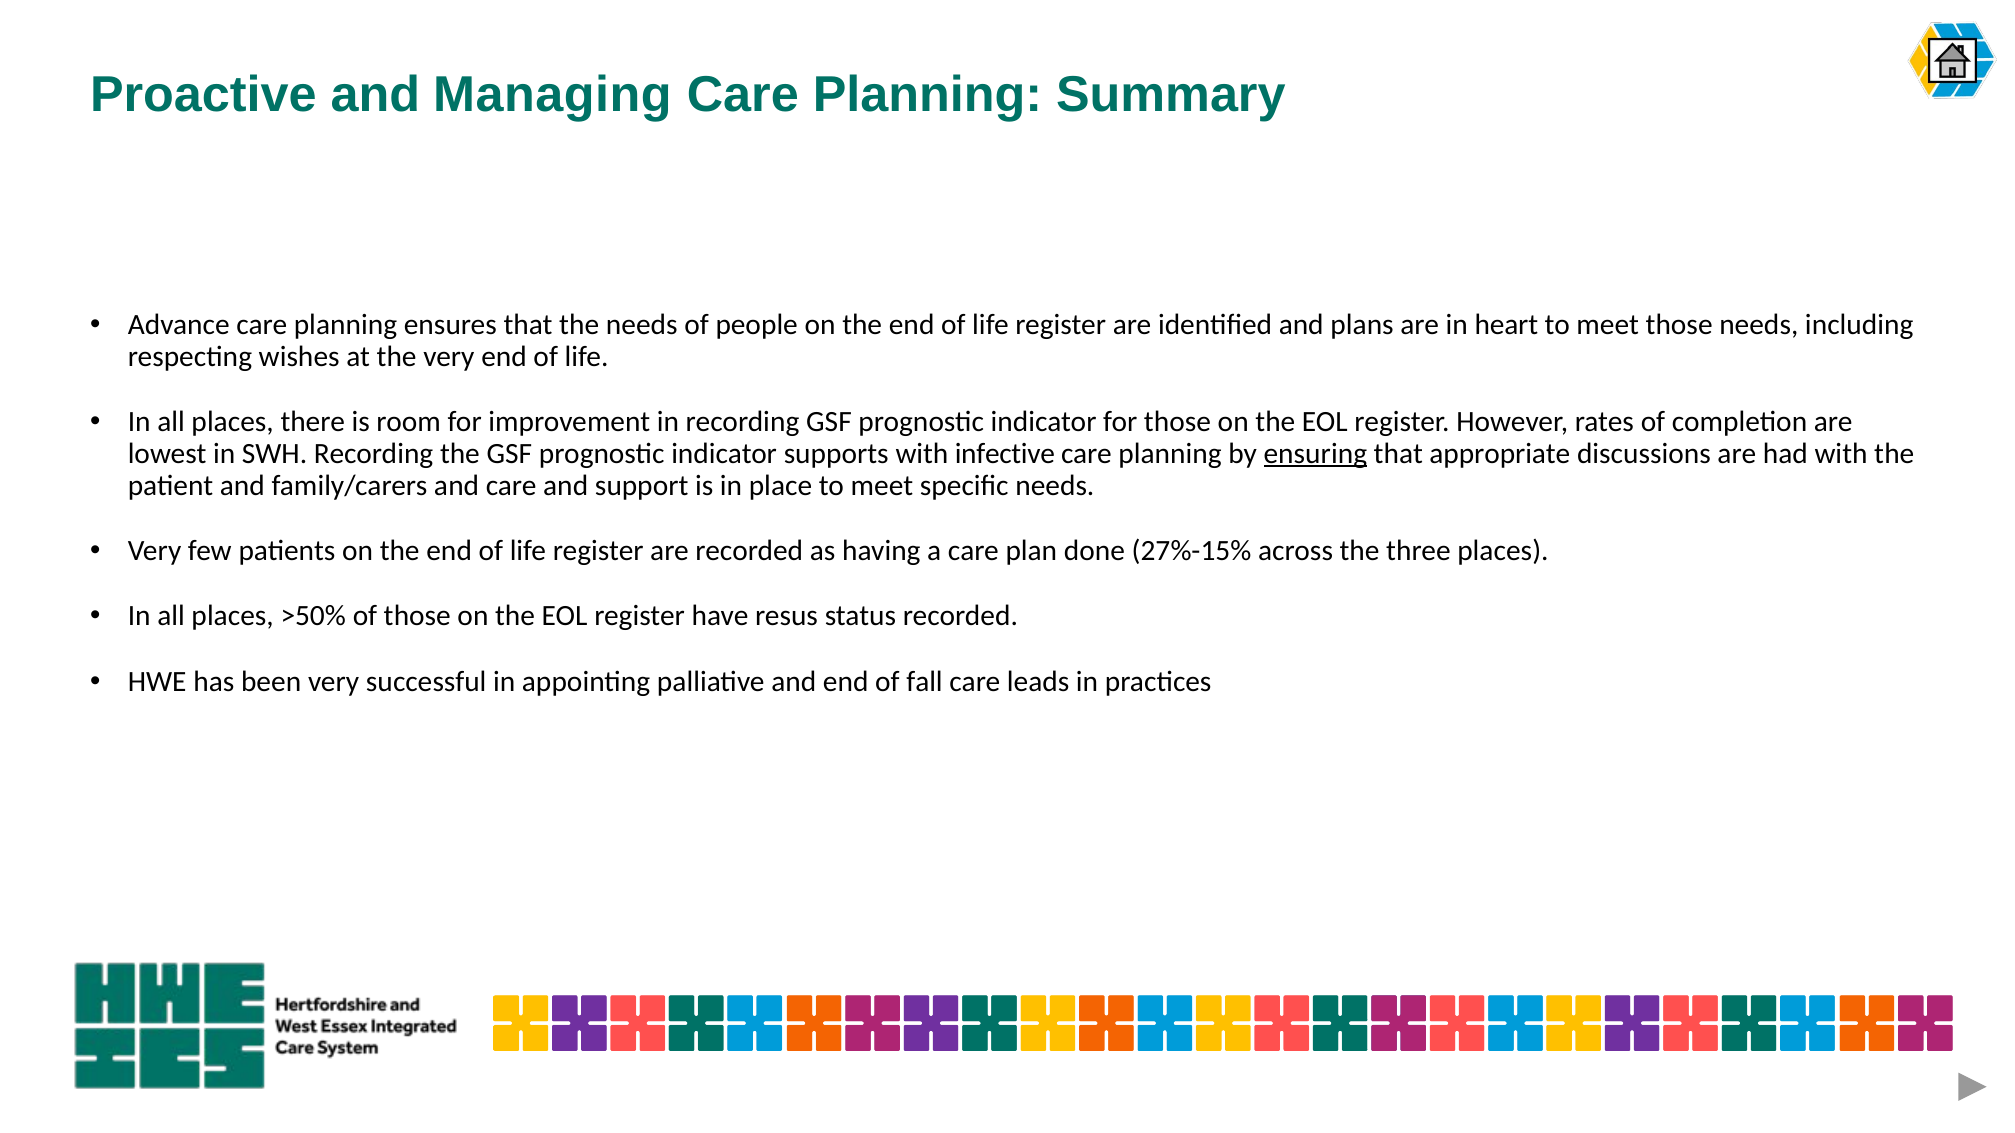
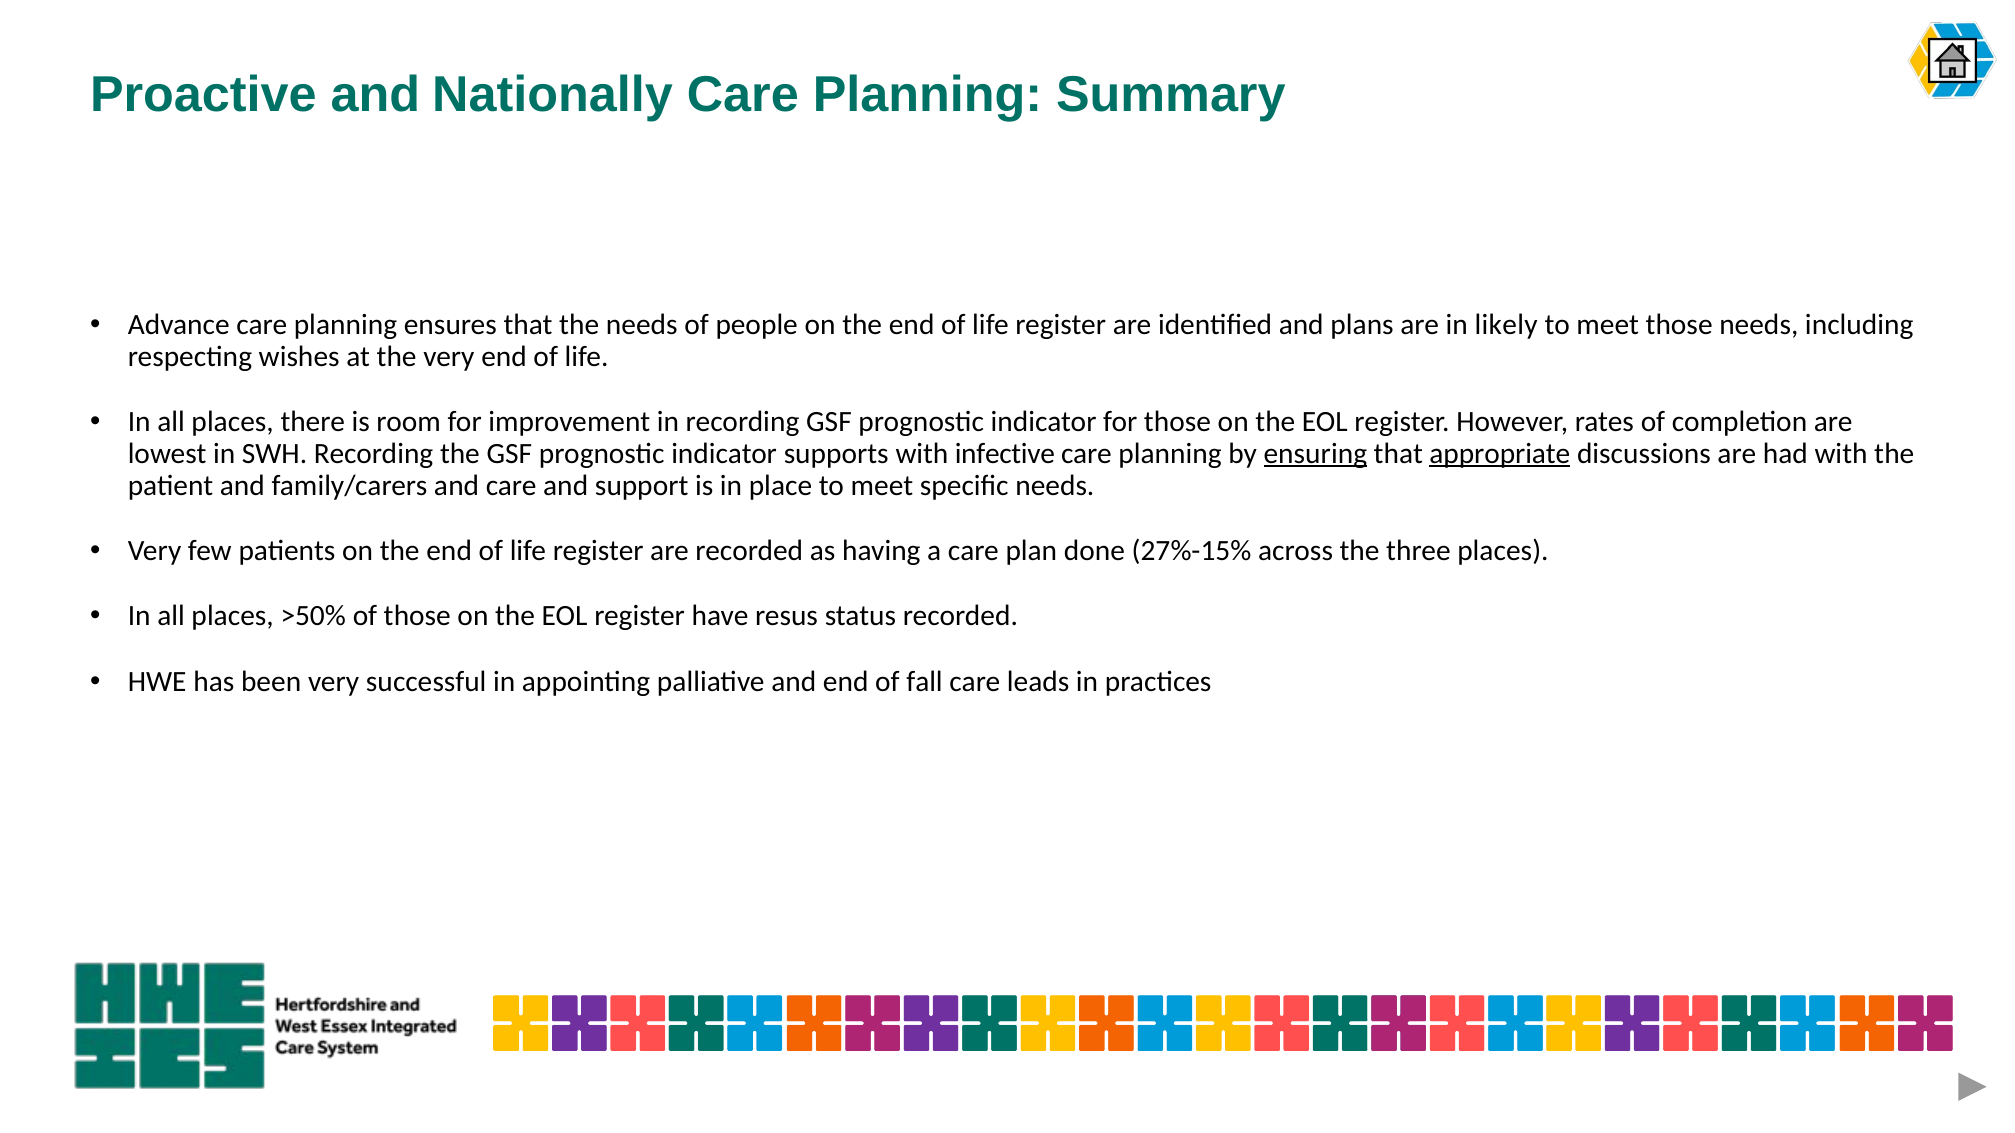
Managing: Managing -> Nationally
heart: heart -> likely
appropriate underline: none -> present
